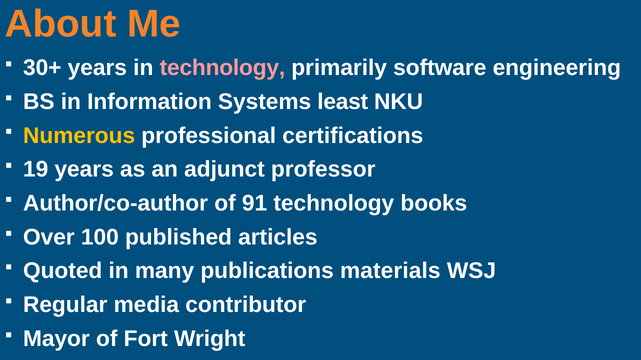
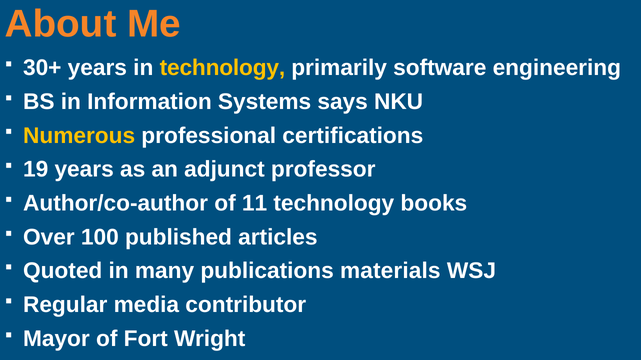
technology at (222, 68) colour: pink -> yellow
least: least -> says
91: 91 -> 11
